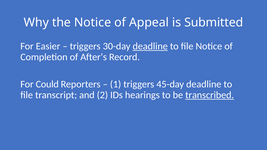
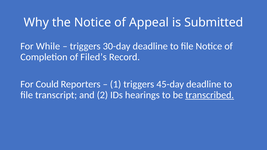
Easier: Easier -> While
deadline at (150, 46) underline: present -> none
After’s: After’s -> Filed’s
